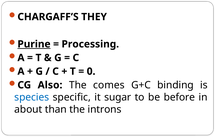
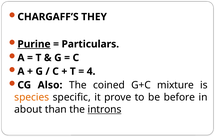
Processing: Processing -> Particulars
0: 0 -> 4
comes: comes -> coined
binding: binding -> mixture
species colour: blue -> orange
sugar: sugar -> prove
introns underline: none -> present
